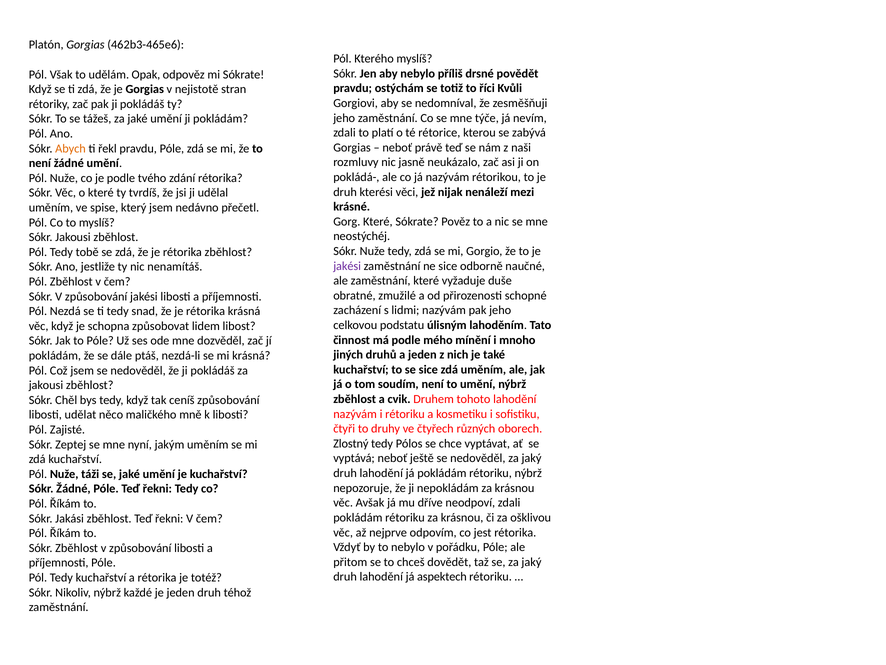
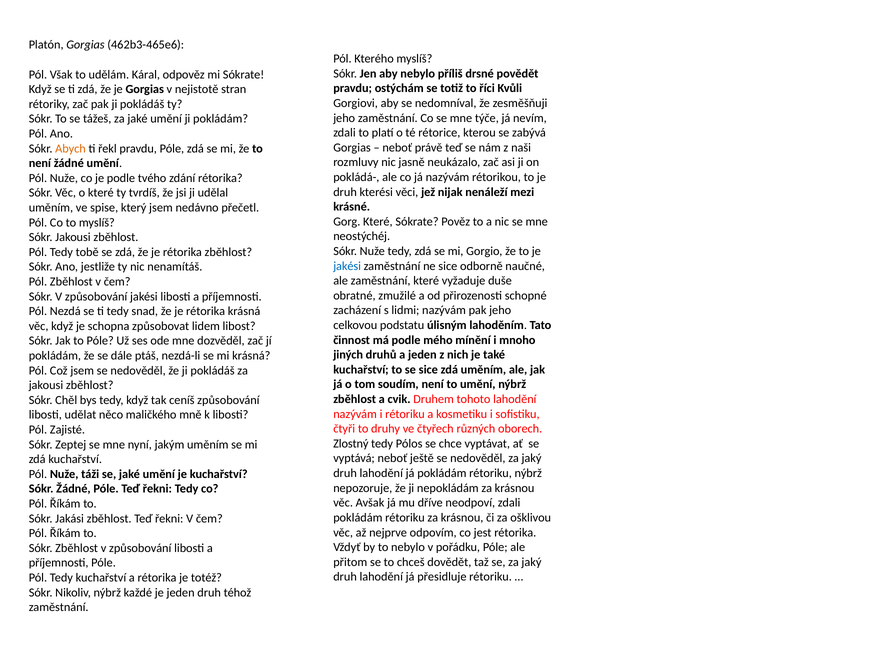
Opak: Opak -> Káral
jakési at (347, 266) colour: purple -> blue
aspektech: aspektech -> přesidluje
